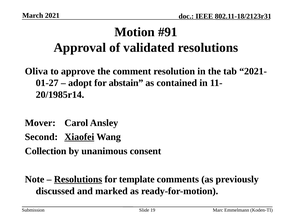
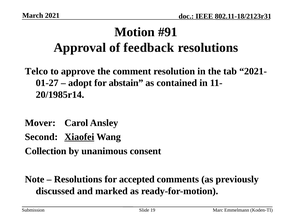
validated: validated -> feedback
Oliva: Oliva -> Telco
Resolutions at (78, 179) underline: present -> none
template: template -> accepted
